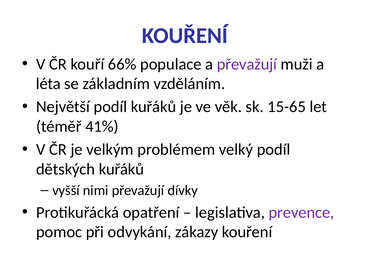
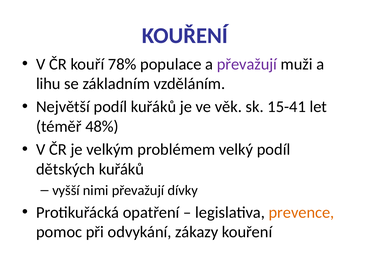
66%: 66% -> 78%
léta: léta -> lihu
15-65: 15-65 -> 15-41
41%: 41% -> 48%
prevence colour: purple -> orange
